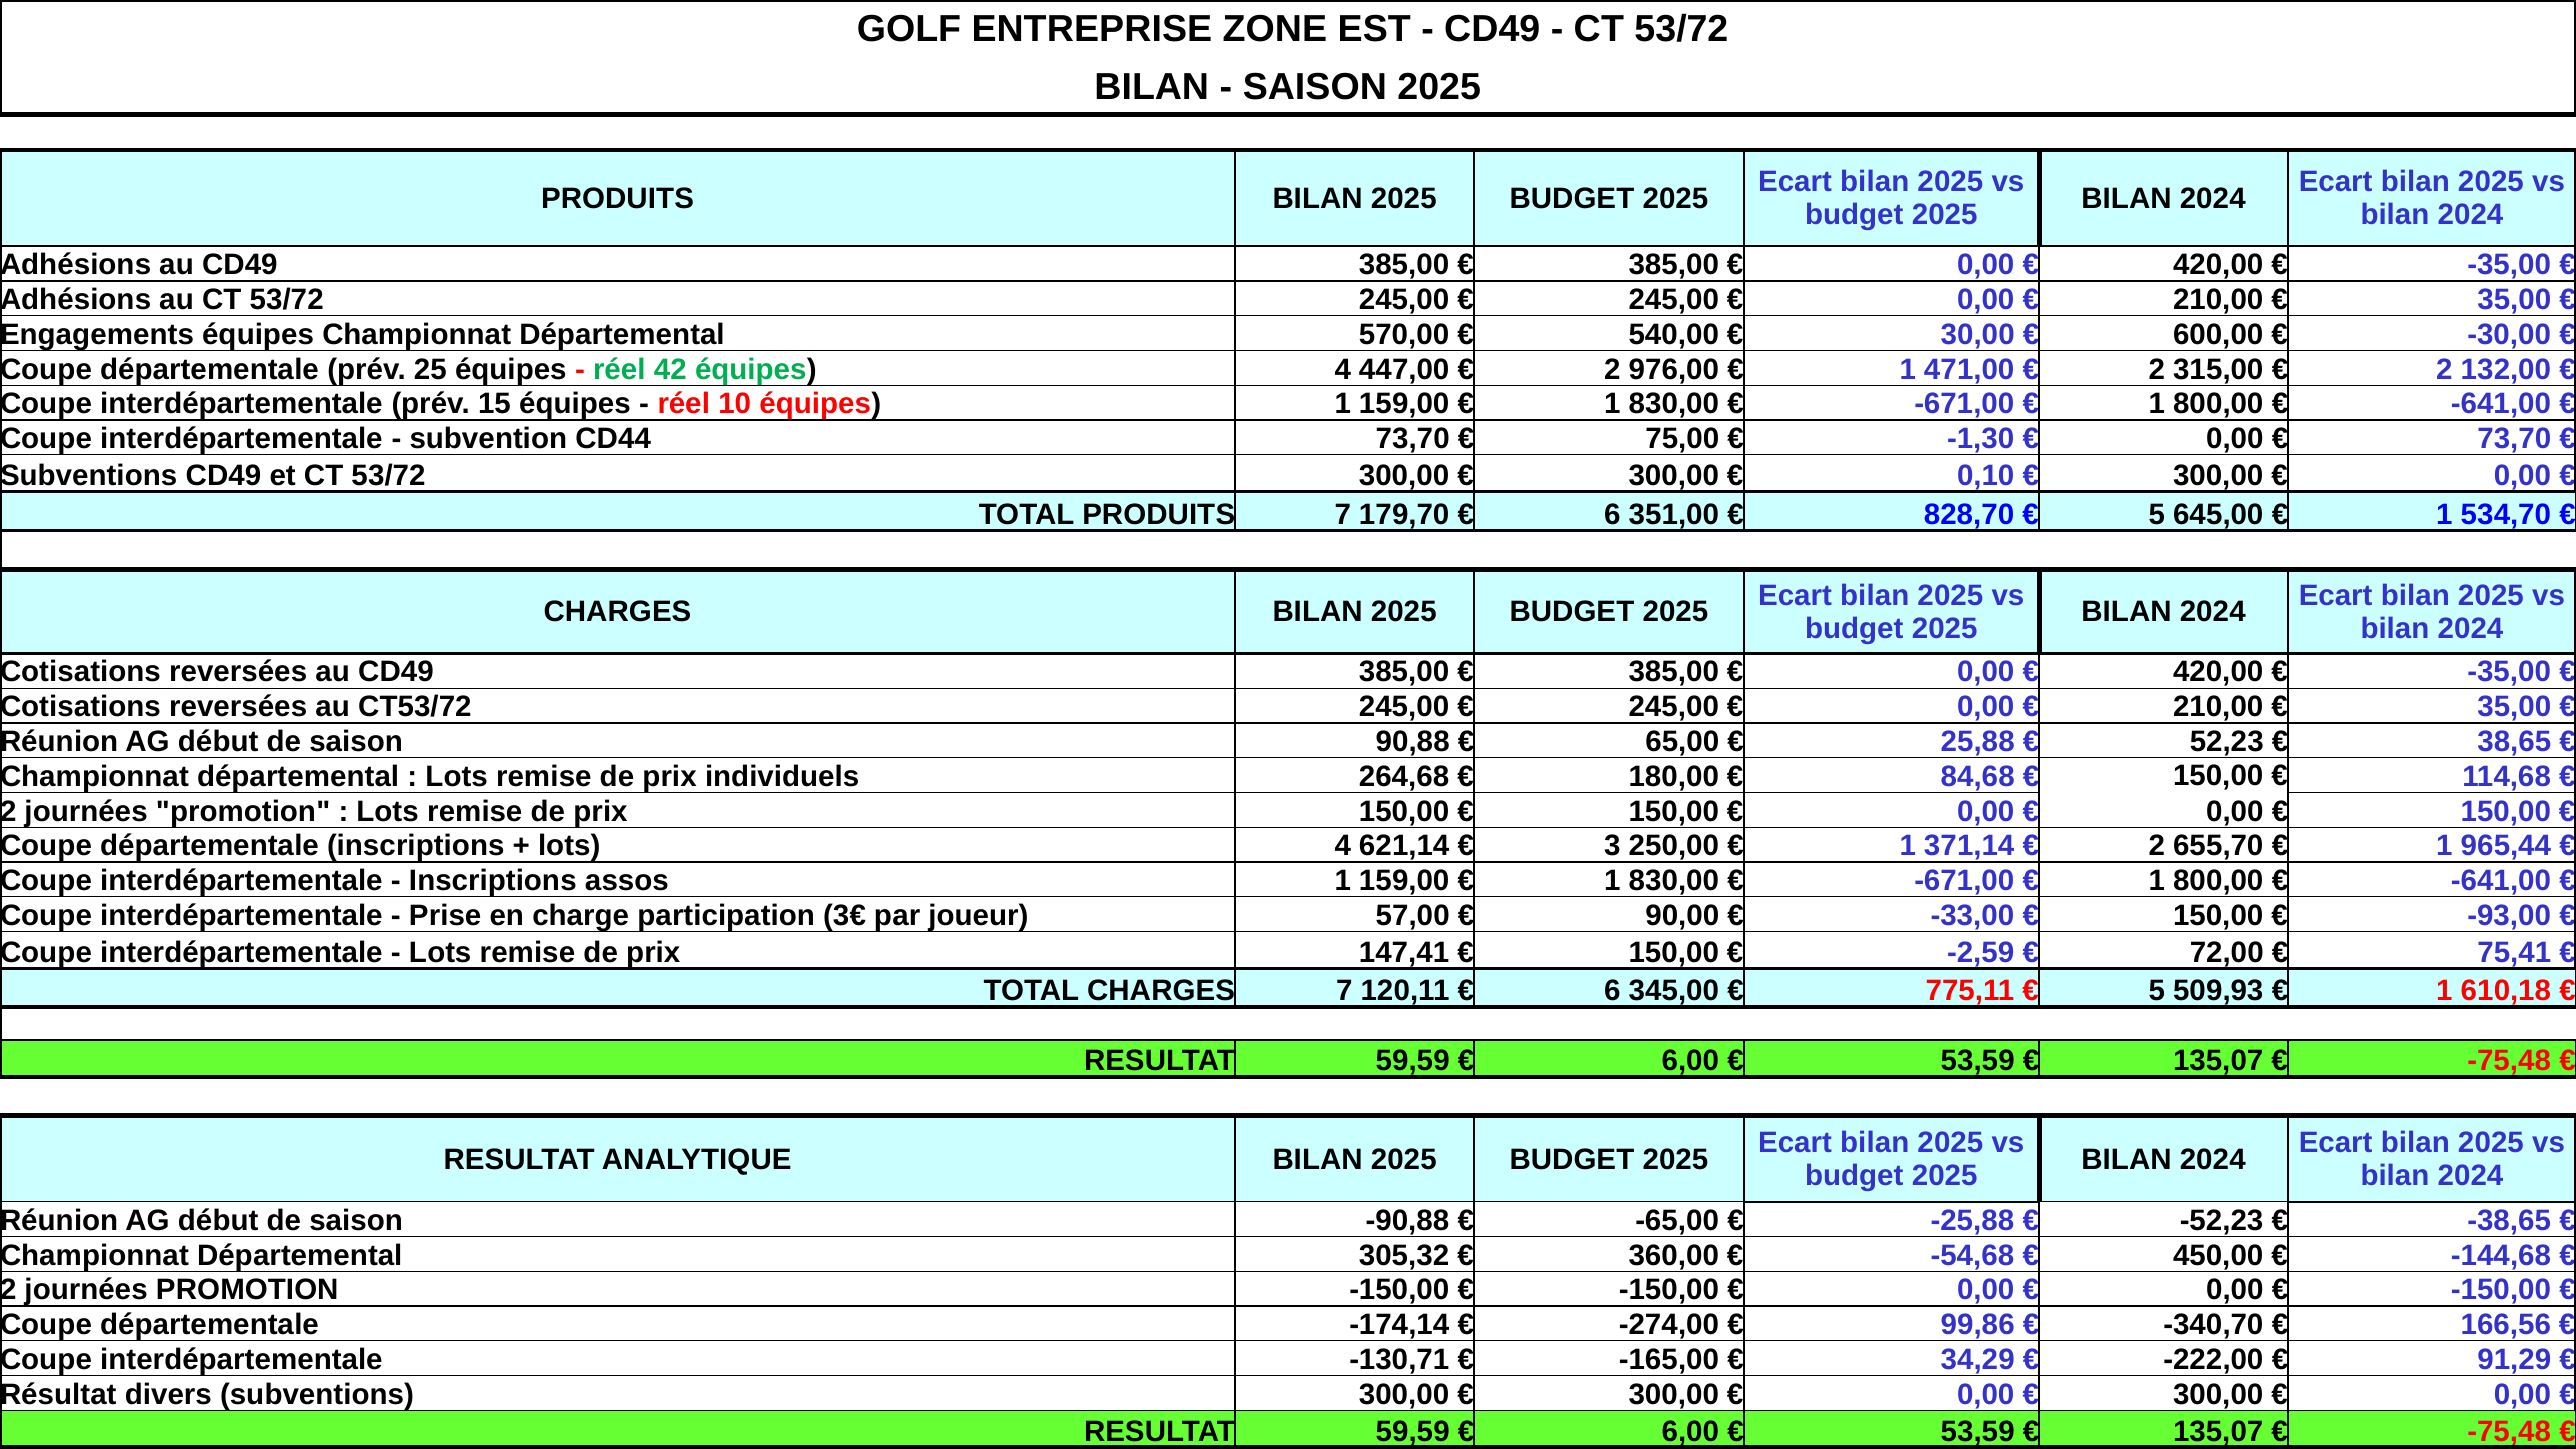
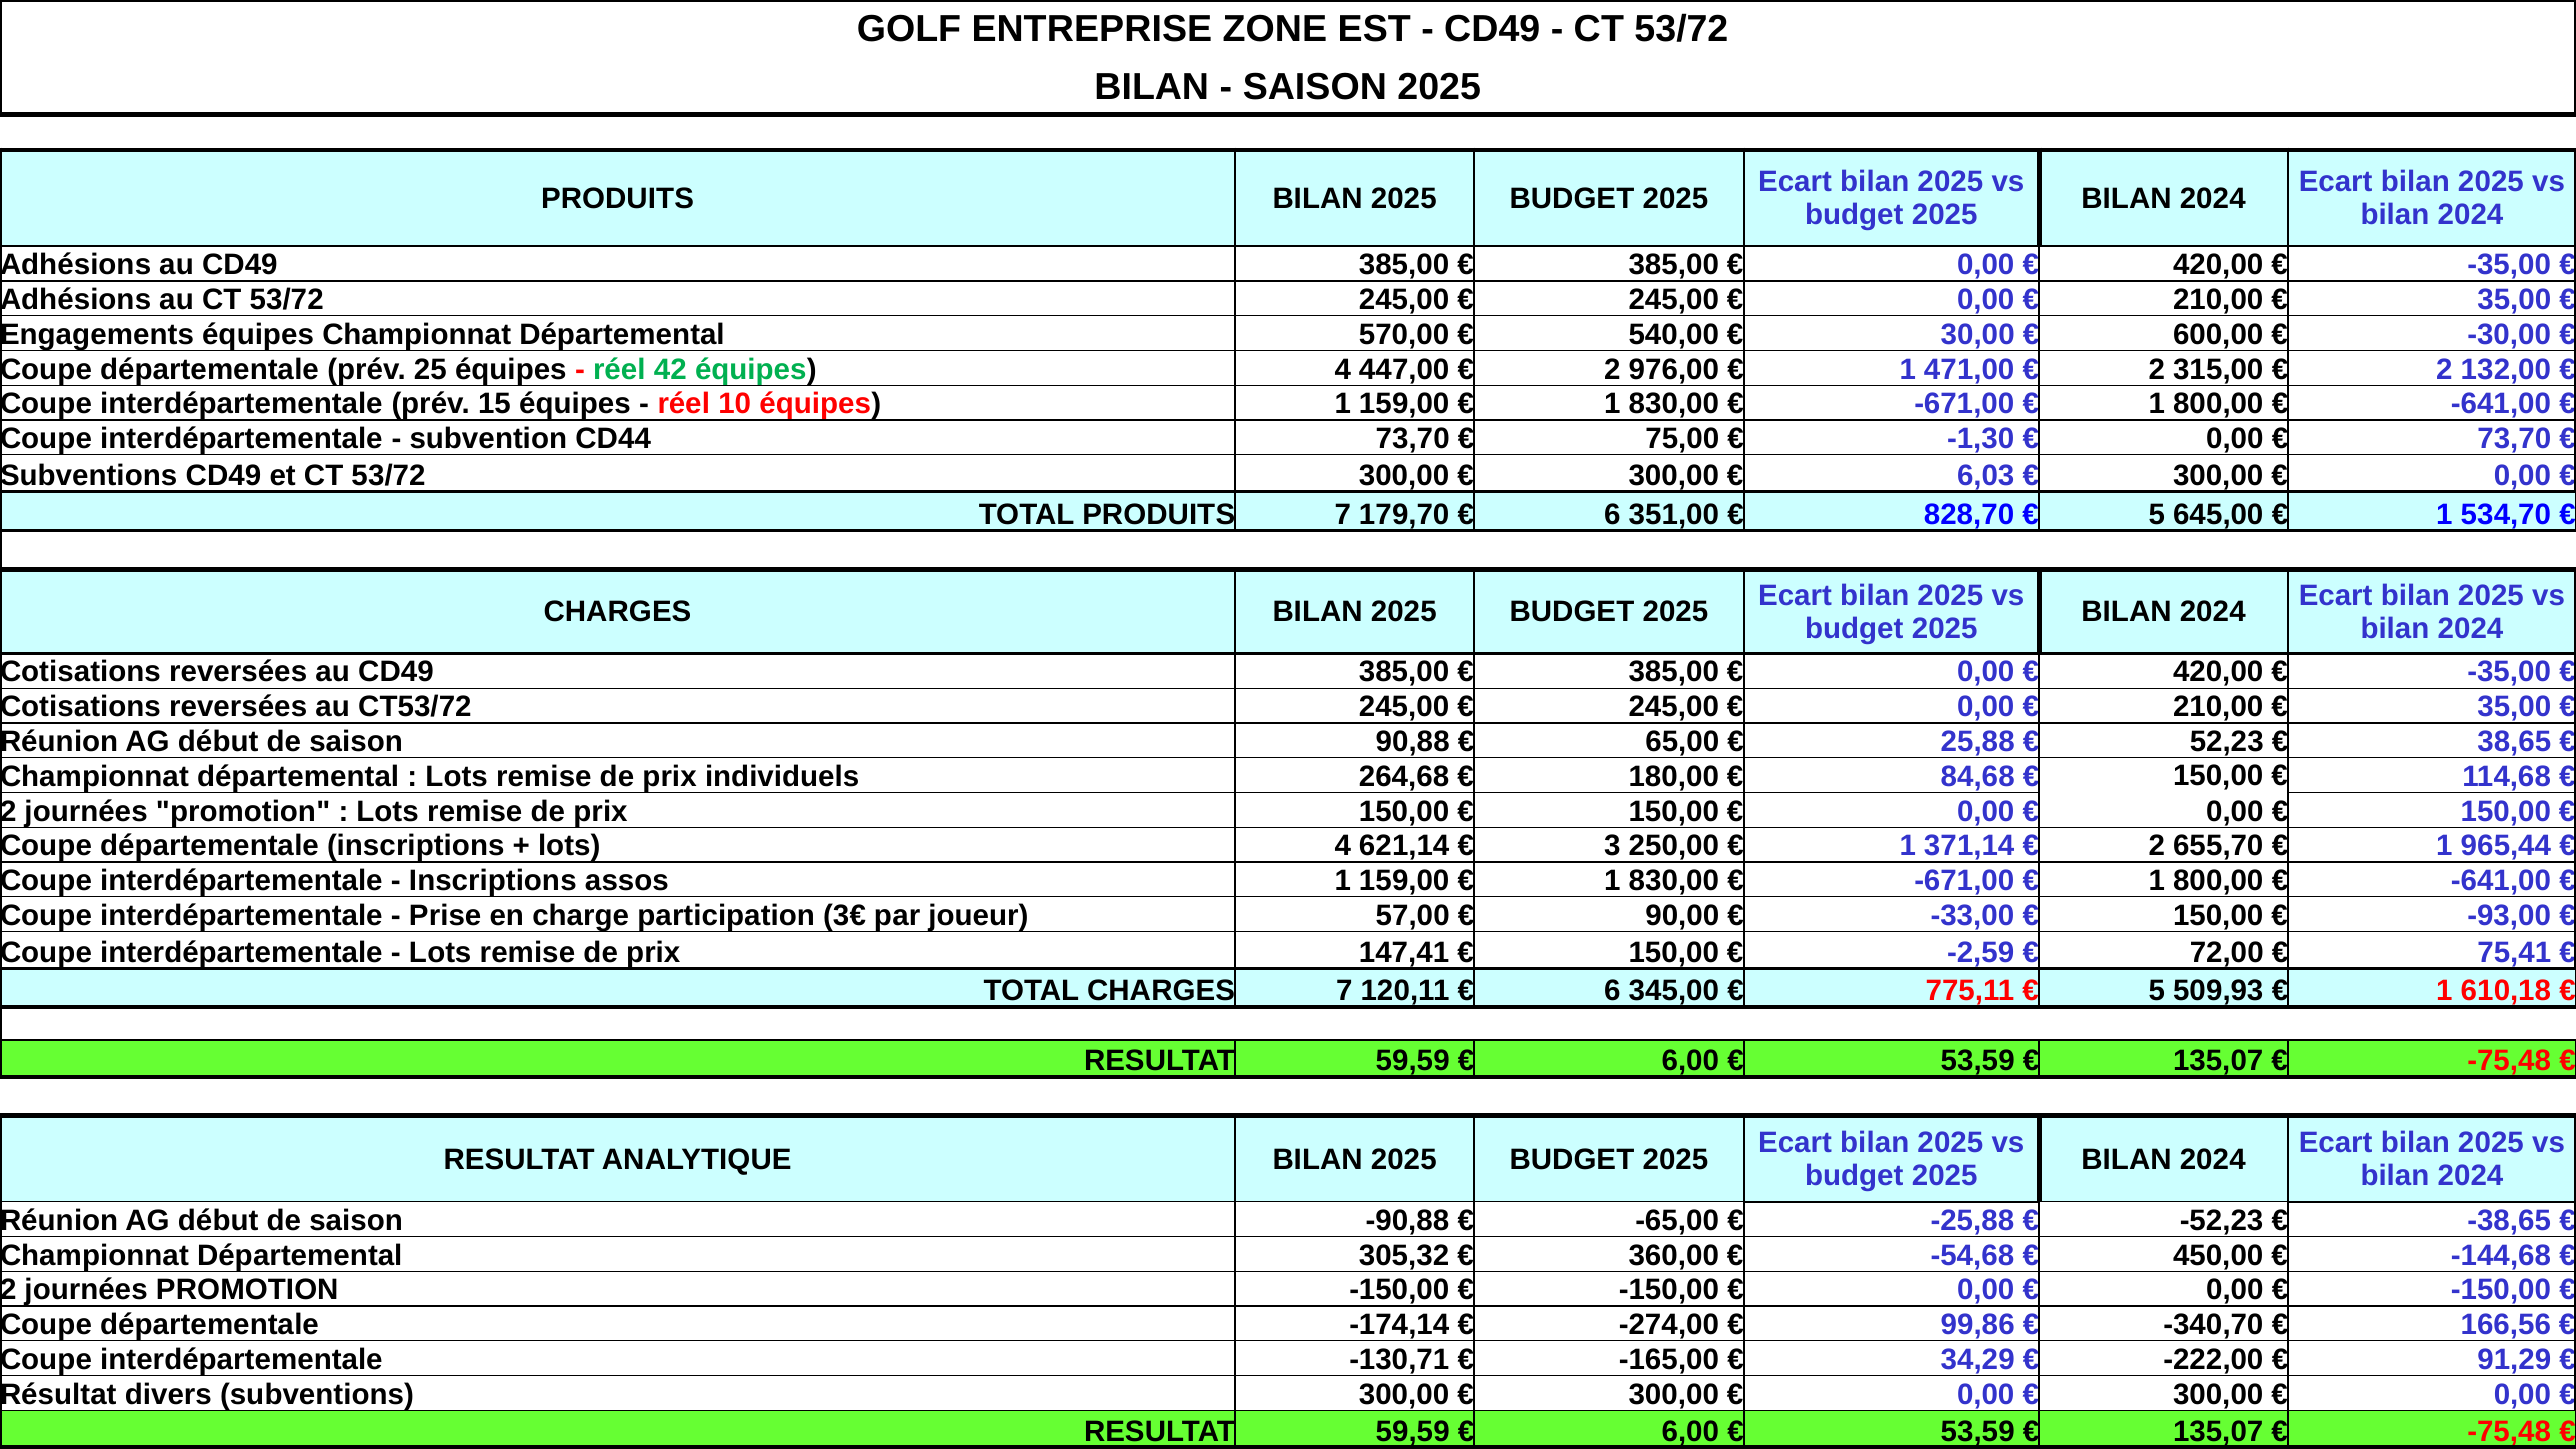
0,10: 0,10 -> 6,03
